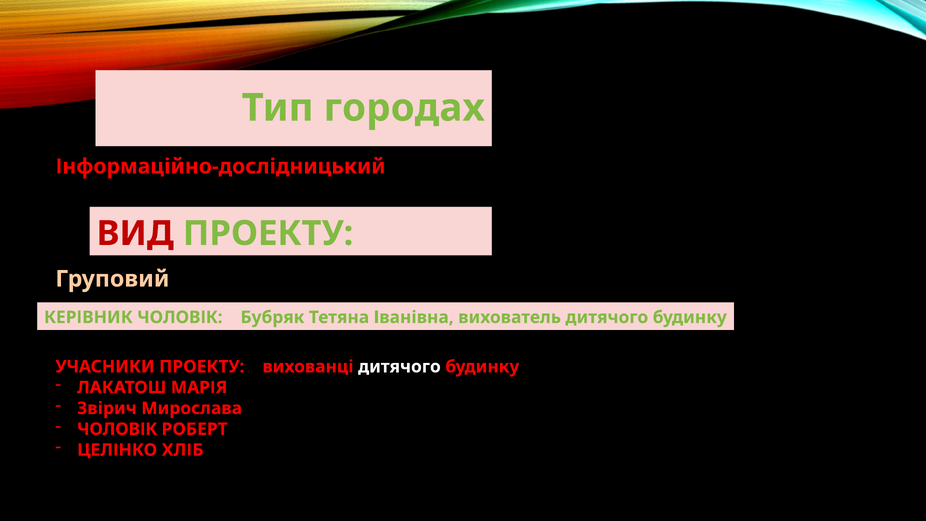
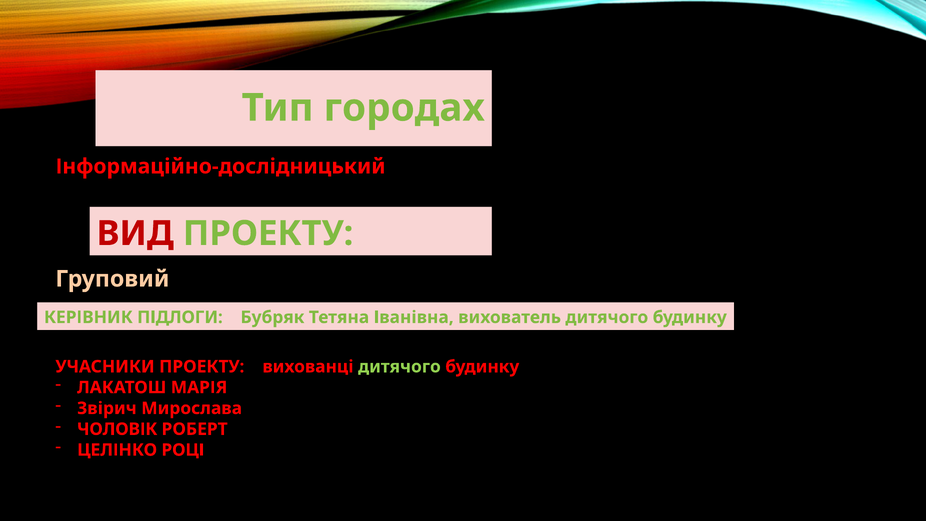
КЕРІВНИК ЧОЛОВІК: ЧОЛОВІК -> ПІДЛОГИ
дитячого at (399, 367) colour: white -> light green
ХЛІБ: ХЛІБ -> РОЦІ
